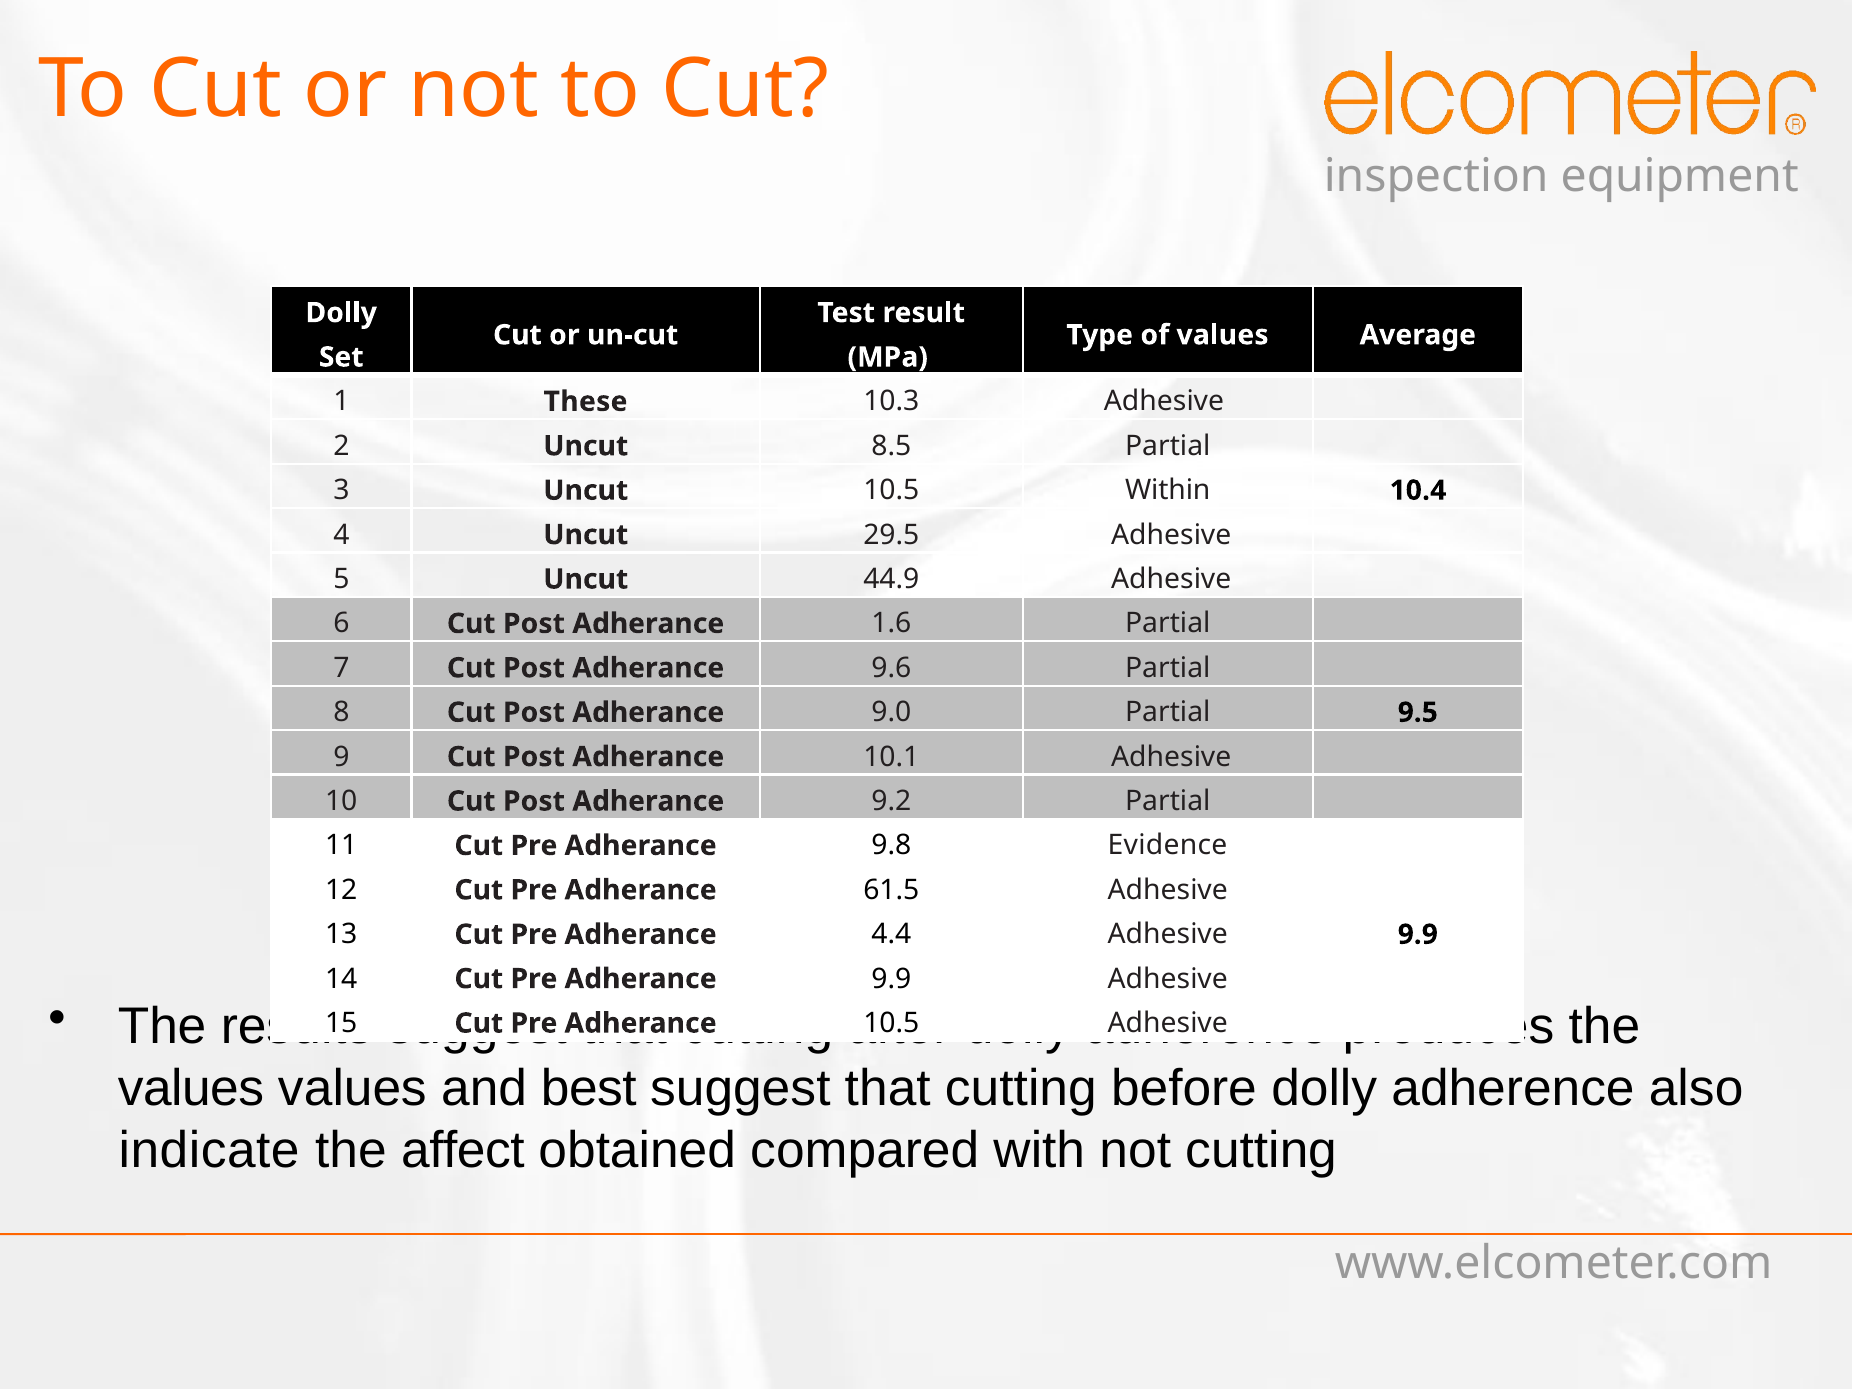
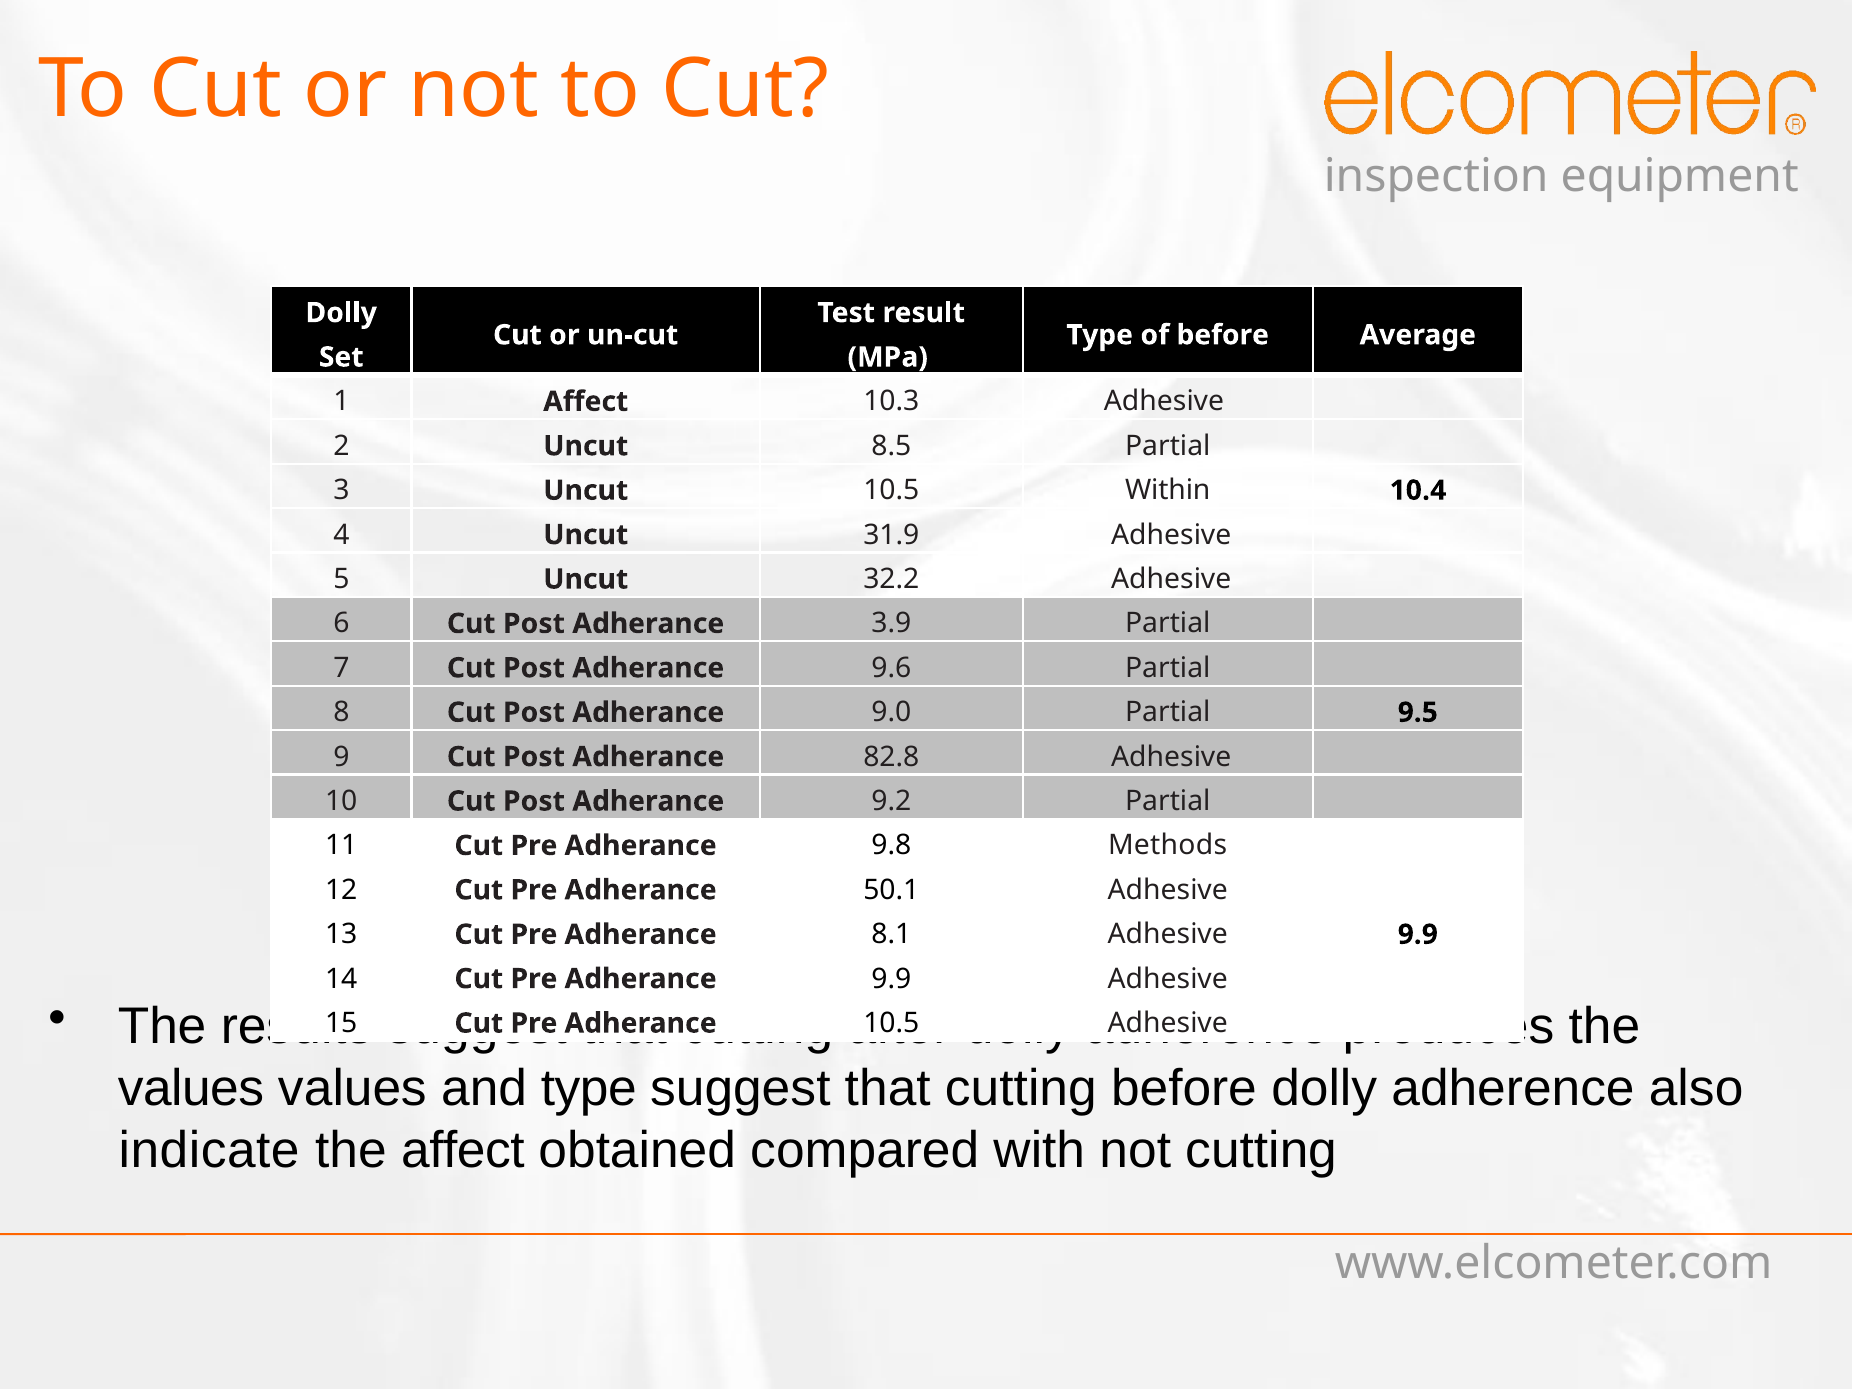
of values: values -> before
1 These: These -> Affect
29.5: 29.5 -> 31.9
44.9: 44.9 -> 32.2
1.6: 1.6 -> 3.9
10.1: 10.1 -> 82.8
Evidence: Evidence -> Methods
61.5: 61.5 -> 50.1
4.4: 4.4 -> 8.1
and best: best -> type
